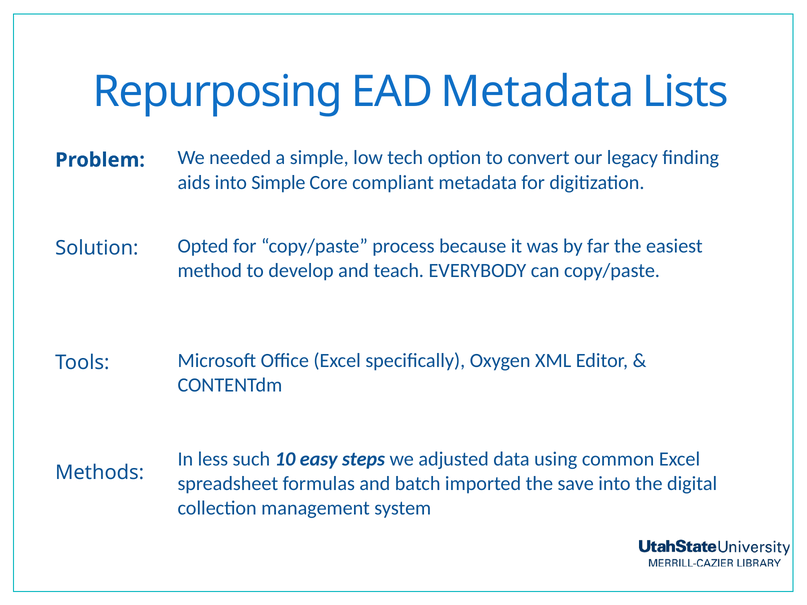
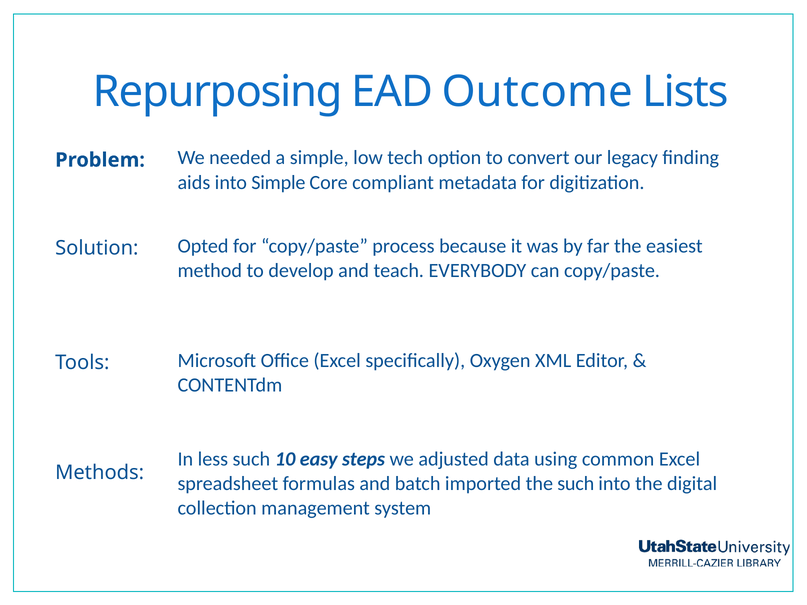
EAD Metadata: Metadata -> Outcome
the save: save -> such
